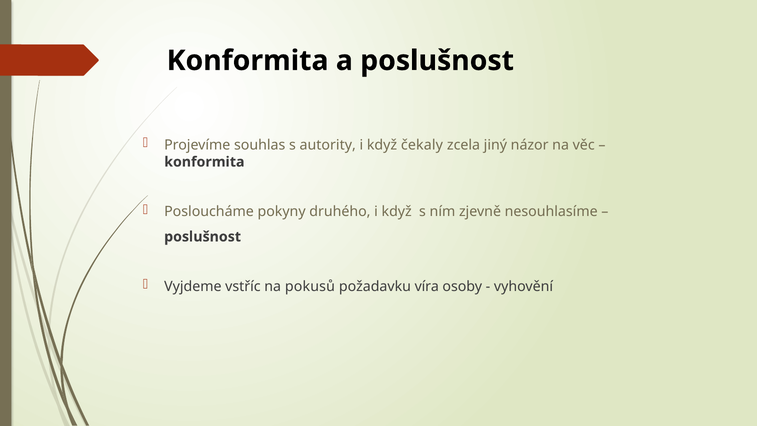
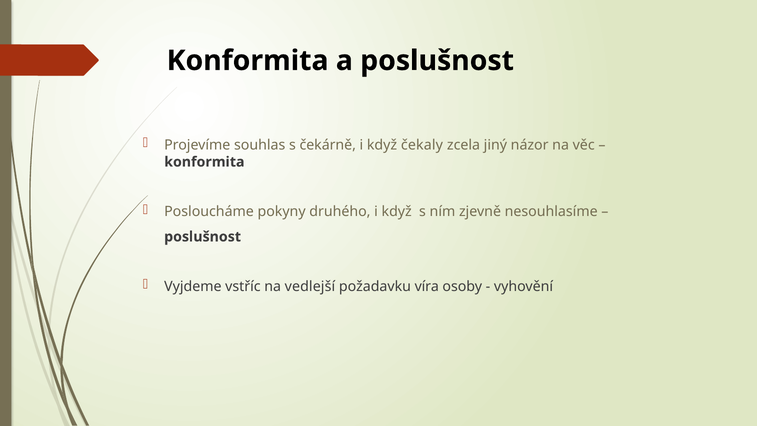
autority: autority -> čekárně
pokusů: pokusů -> vedlejší
